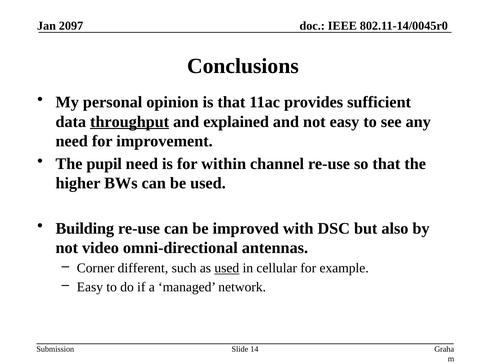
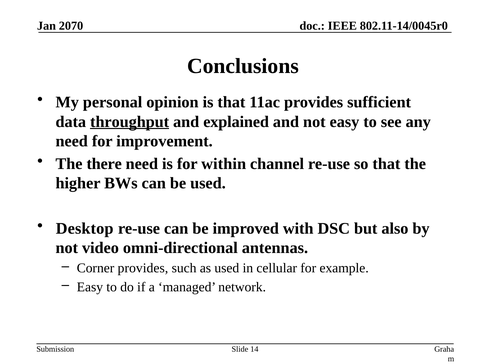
2097: 2097 -> 2070
pupil: pupil -> there
Building: Building -> Desktop
Corner different: different -> provides
used at (227, 269) underline: present -> none
